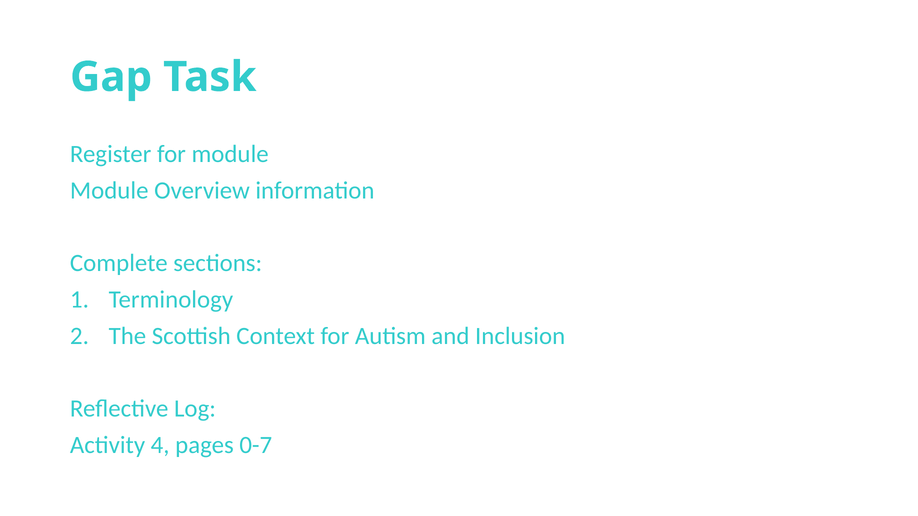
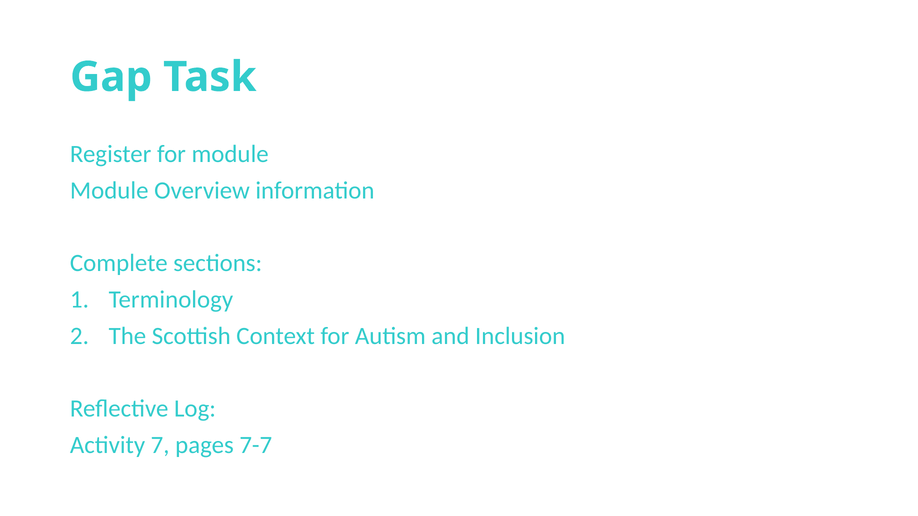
4: 4 -> 7
0-7: 0-7 -> 7-7
